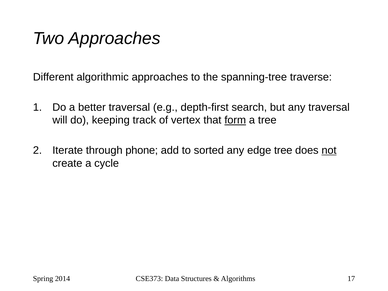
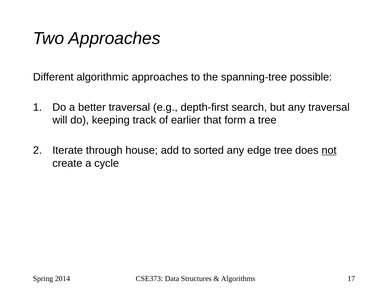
traverse: traverse -> possible
vertex: vertex -> earlier
form underline: present -> none
phone: phone -> house
